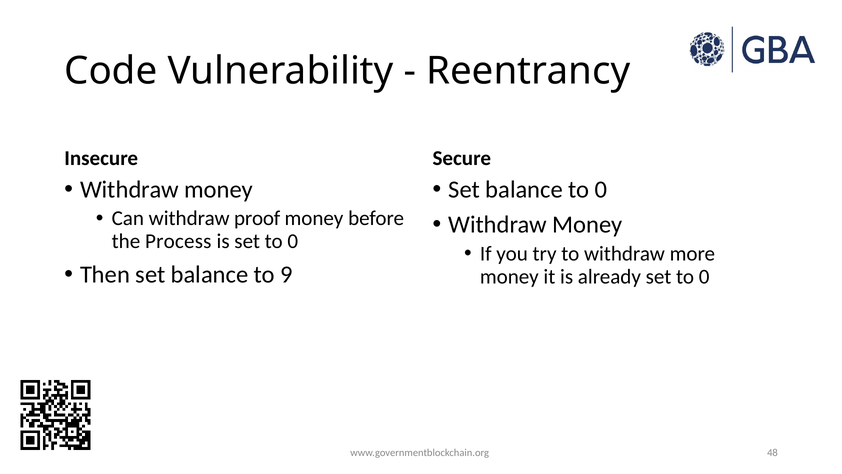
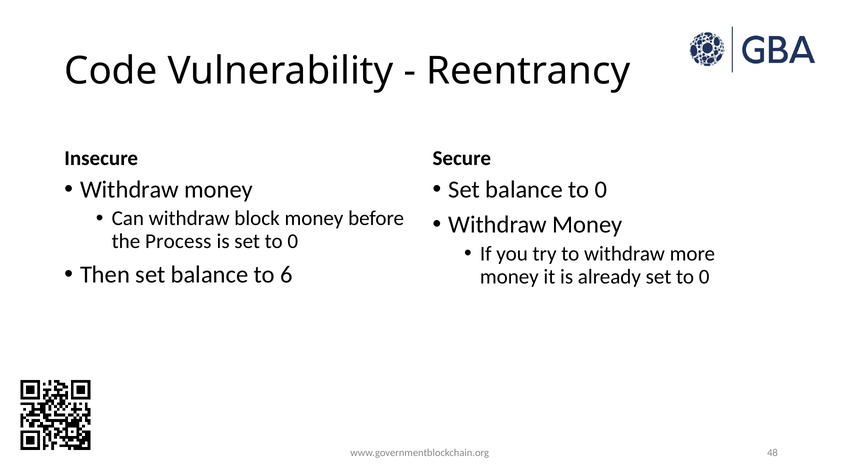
proof: proof -> block
9: 9 -> 6
